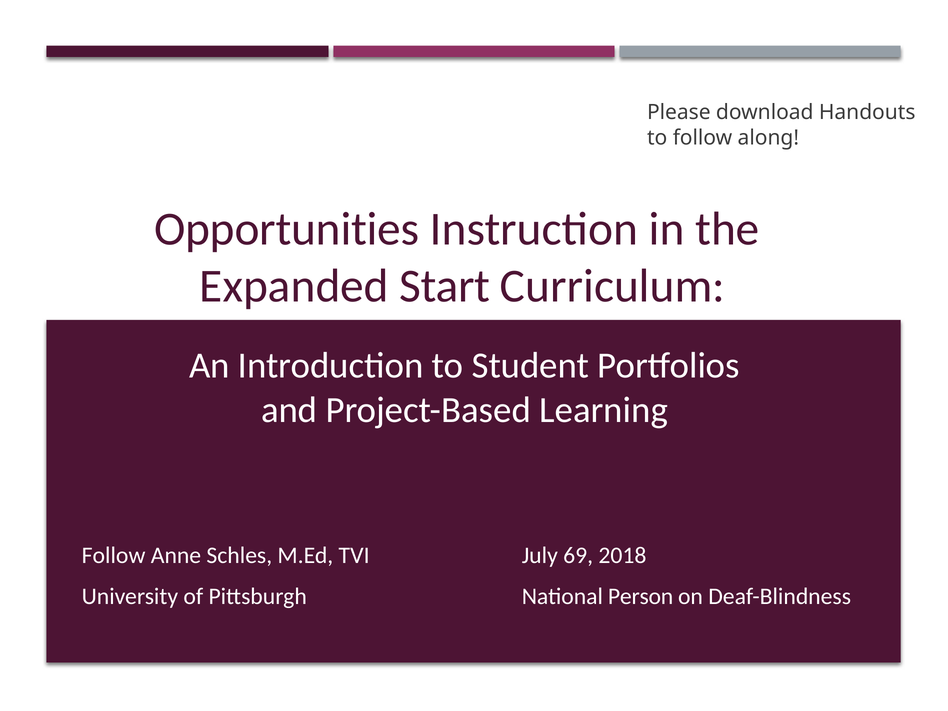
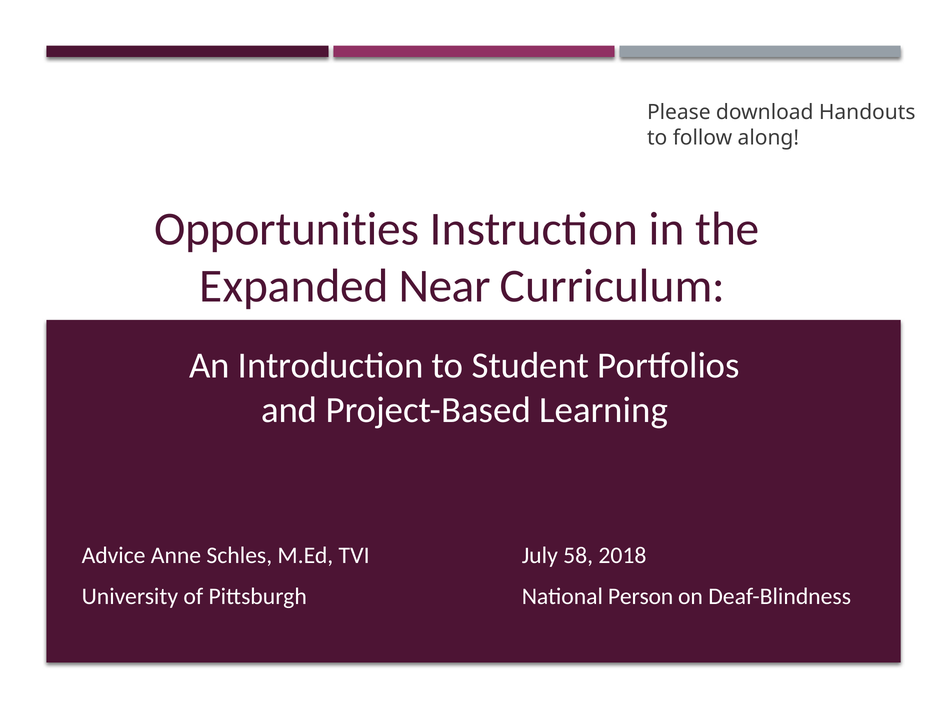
Start: Start -> Near
Follow at (114, 556): Follow -> Advice
69: 69 -> 58
